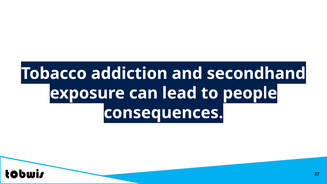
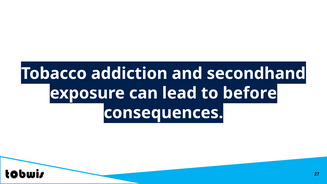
people: people -> before
